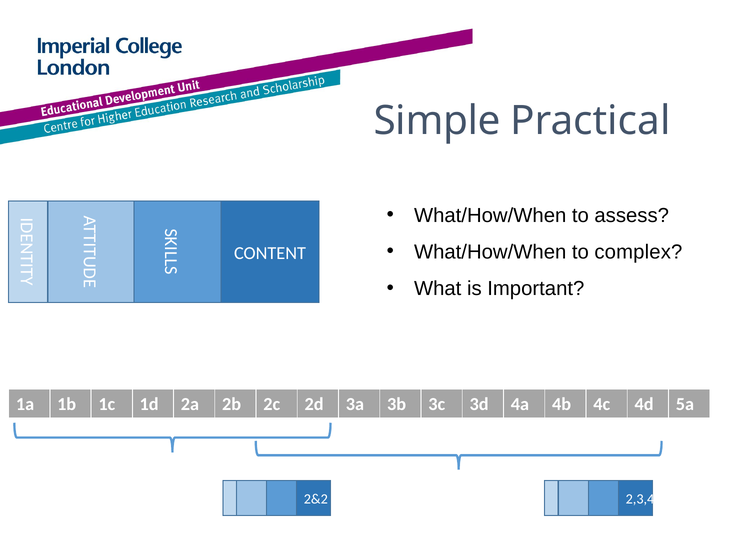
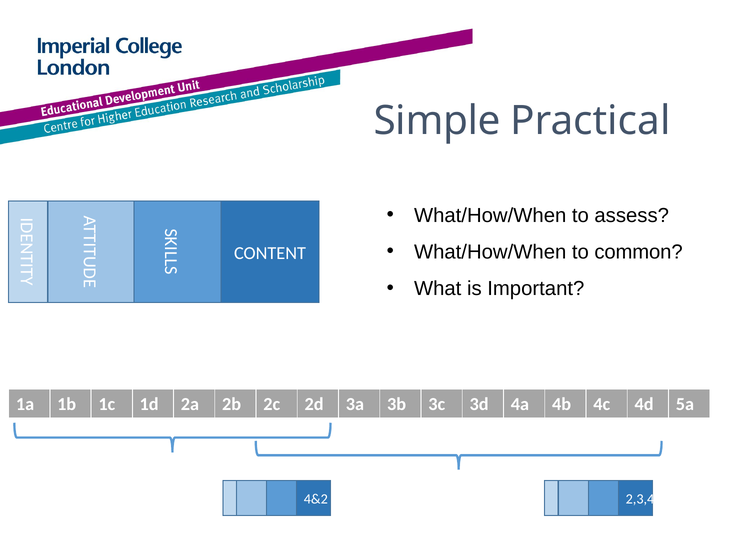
complex: complex -> common
2&2: 2&2 -> 4&2
